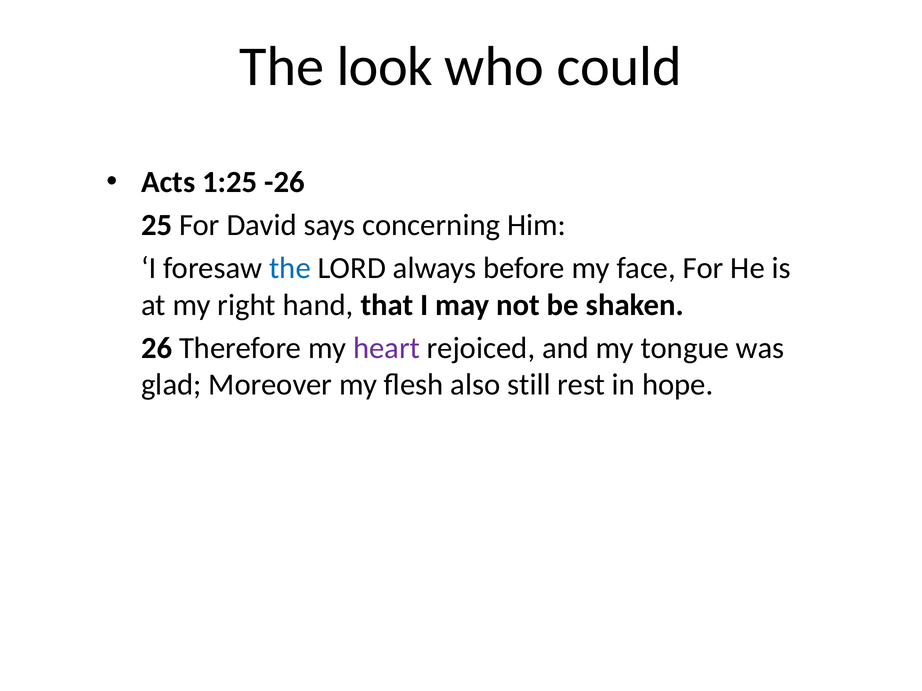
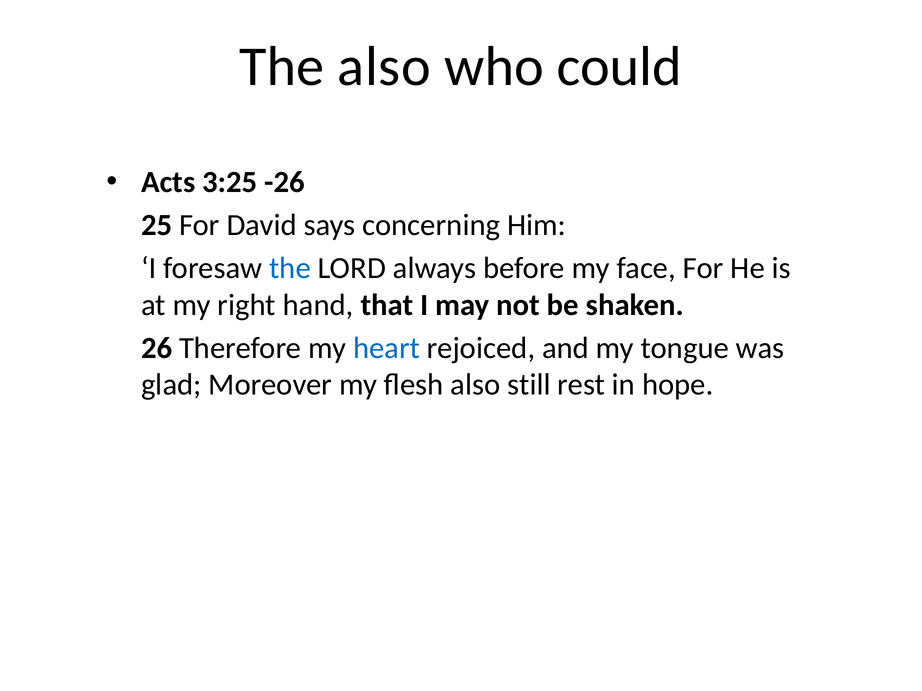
The look: look -> also
1:25: 1:25 -> 3:25
heart colour: purple -> blue
